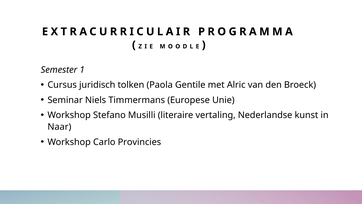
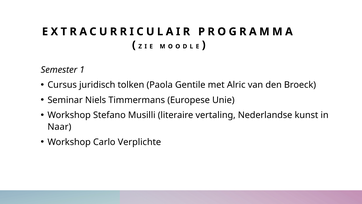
Provincies: Provincies -> Verplichte
